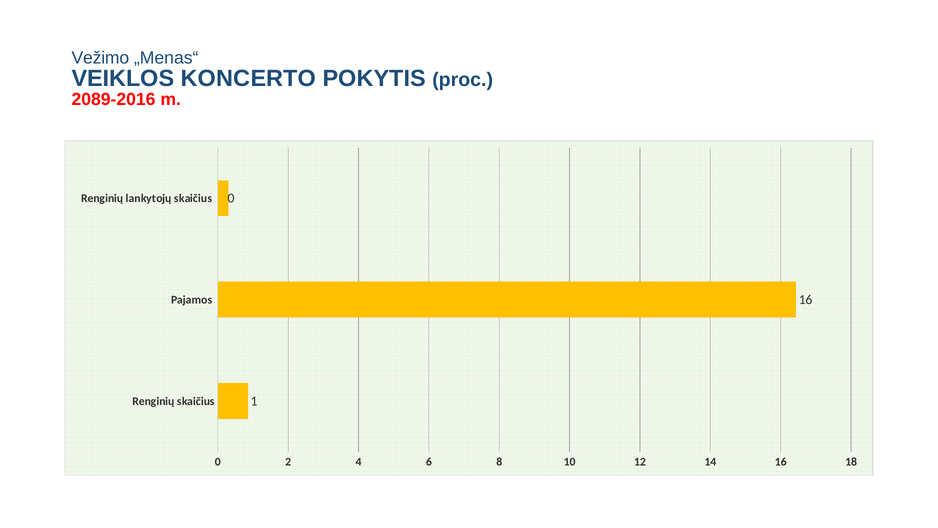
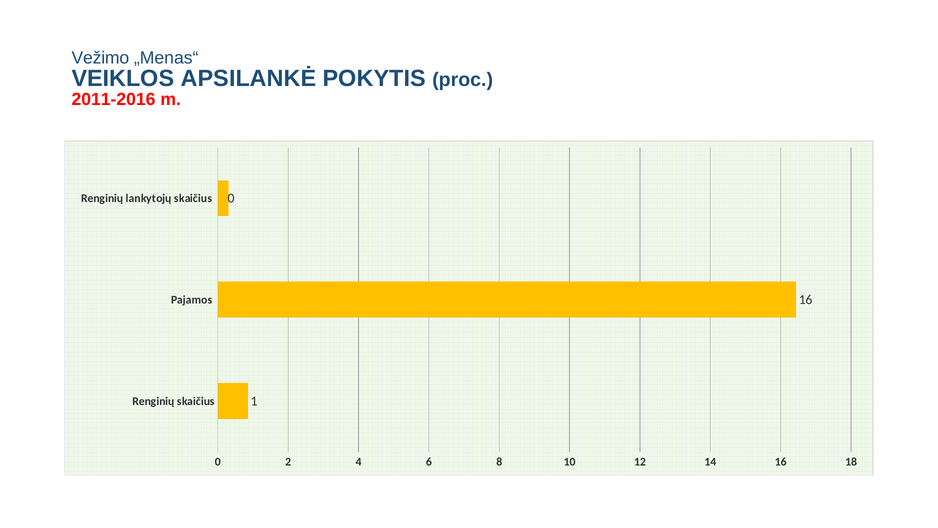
KONCERTO: KONCERTO -> APSILANKĖ
2089-2016: 2089-2016 -> 2011-2016
